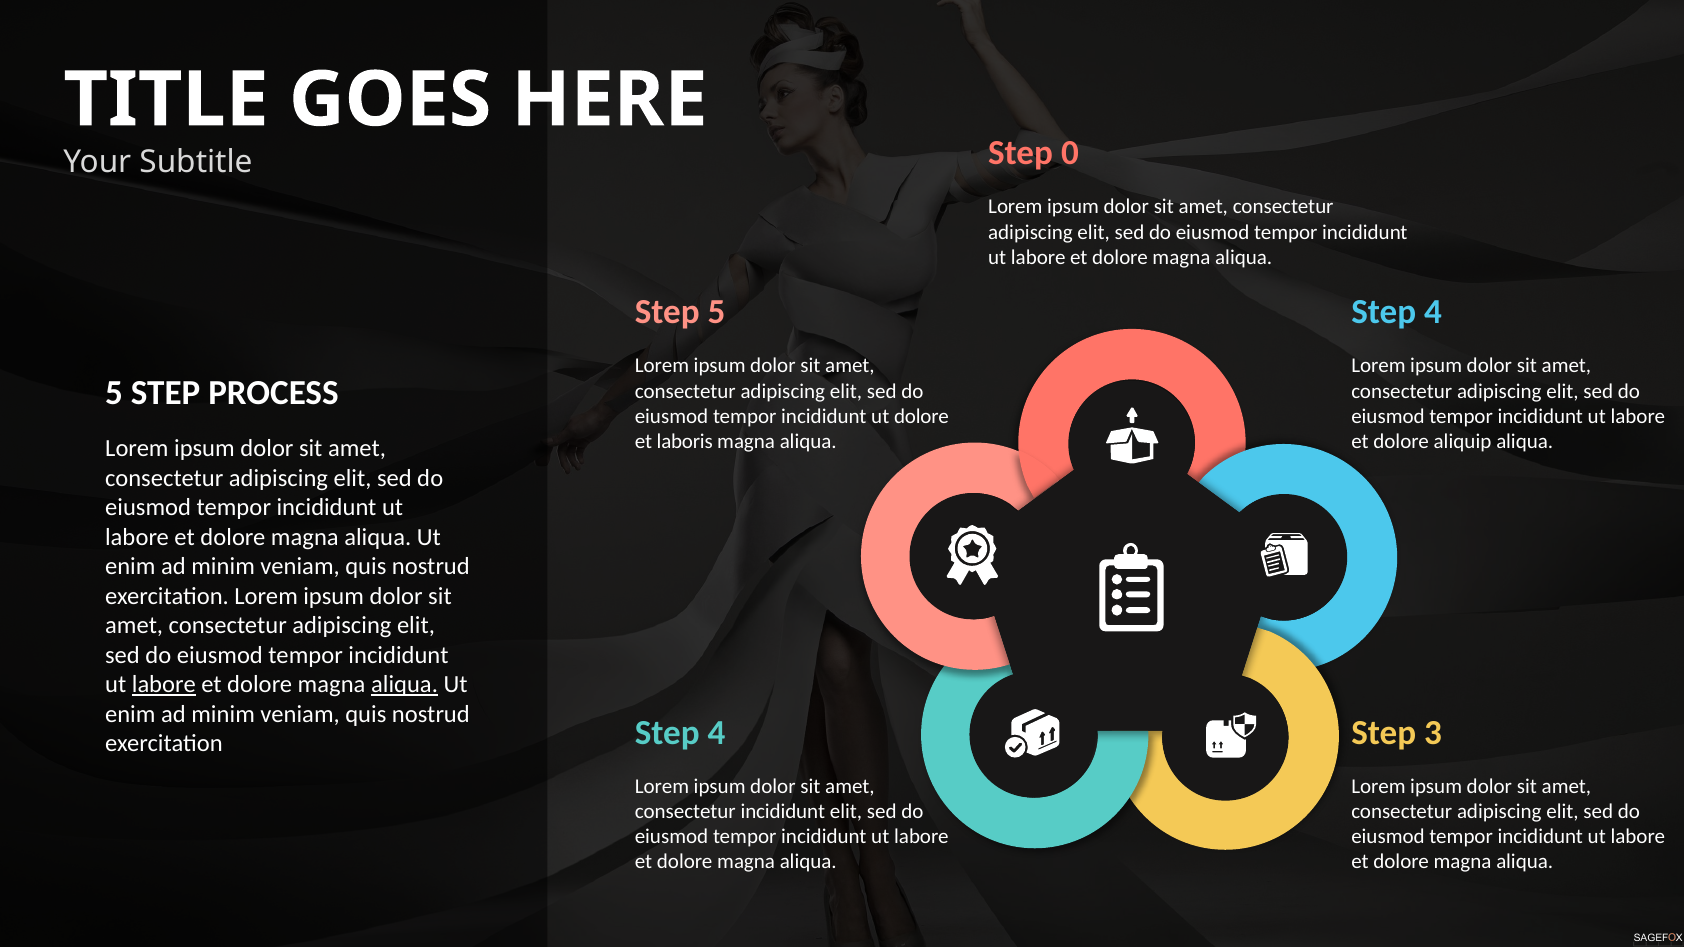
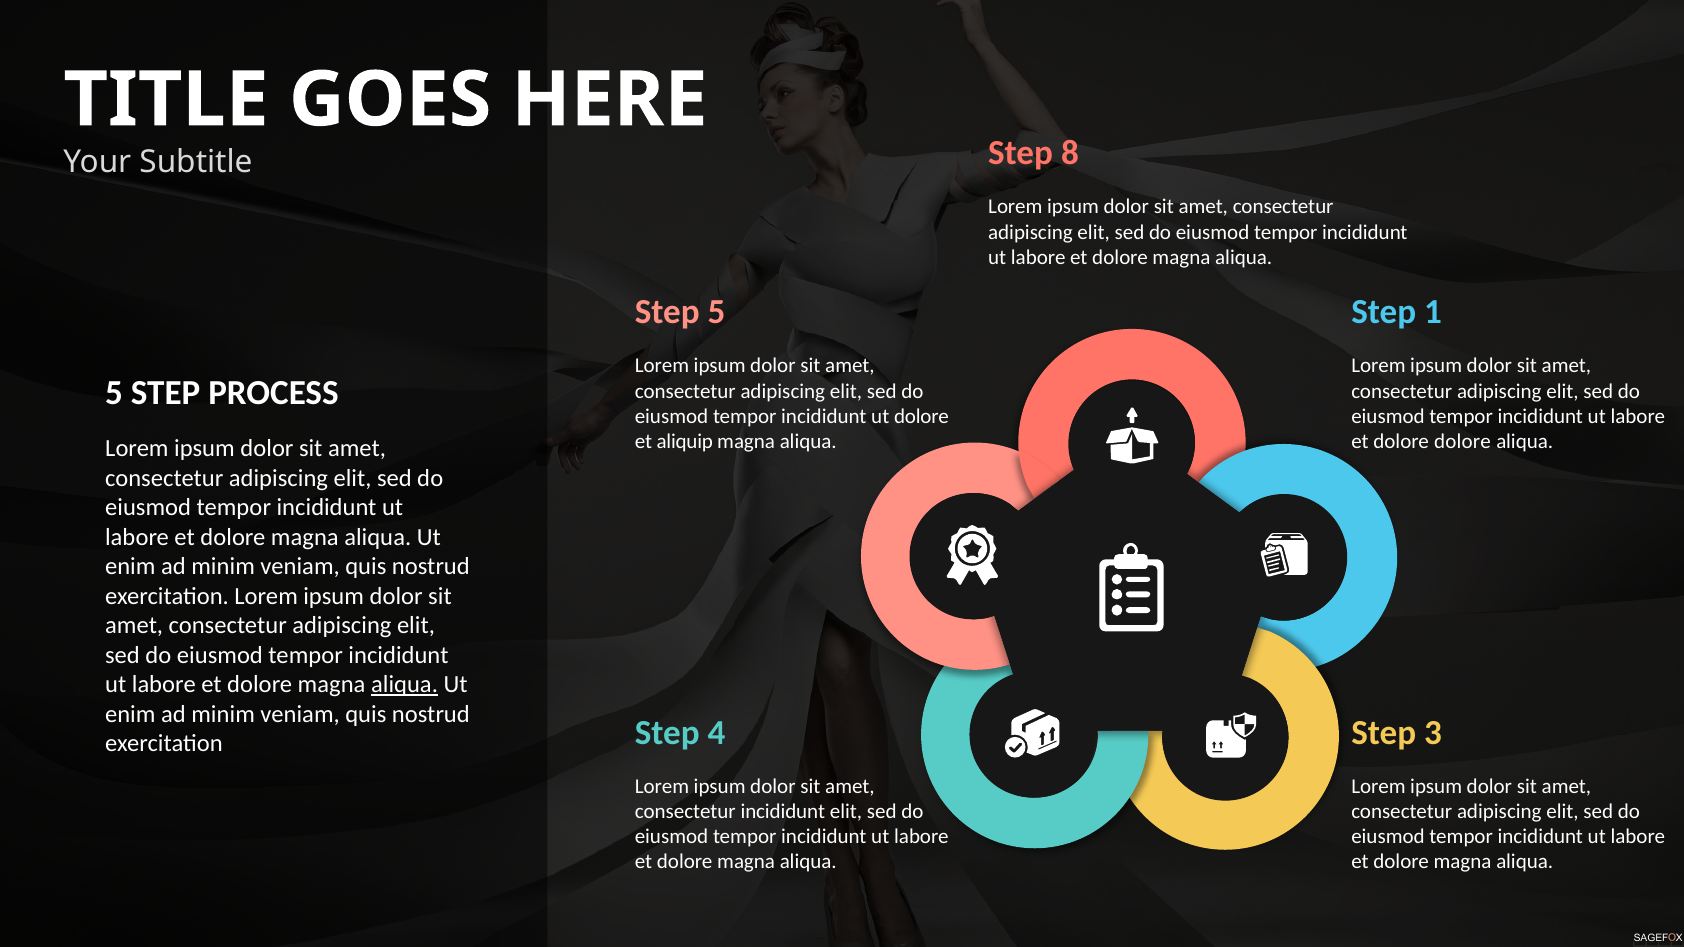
0: 0 -> 8
4 at (1433, 312): 4 -> 1
laboris: laboris -> aliquip
dolore aliquip: aliquip -> dolore
labore at (164, 685) underline: present -> none
